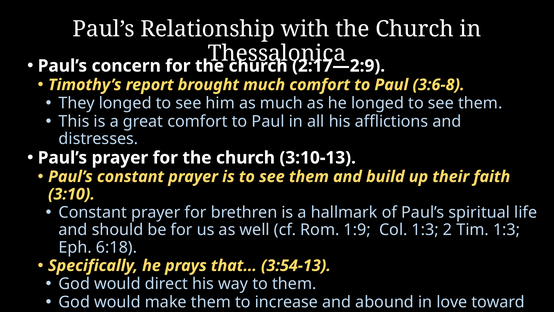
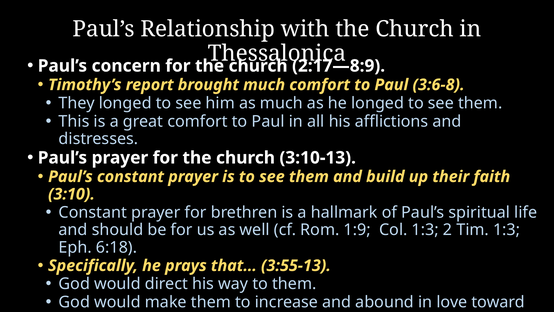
2:17—2:9: 2:17—2:9 -> 2:17—8:9
3:54-13: 3:54-13 -> 3:55-13
